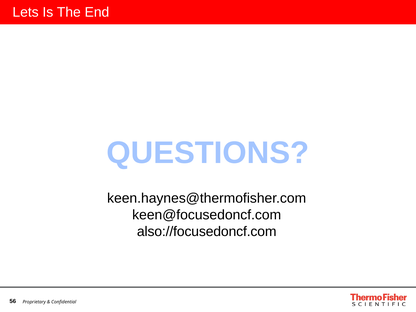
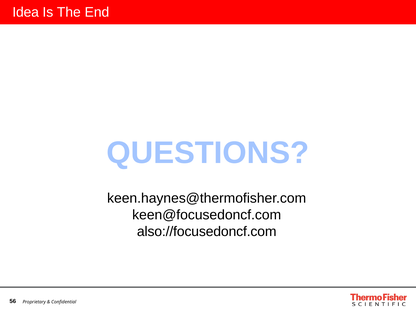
Lets: Lets -> Idea
